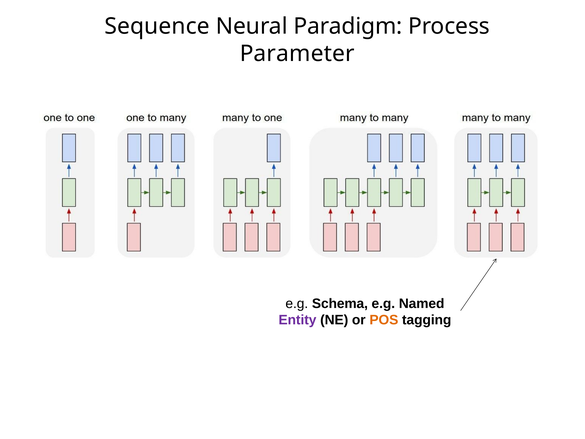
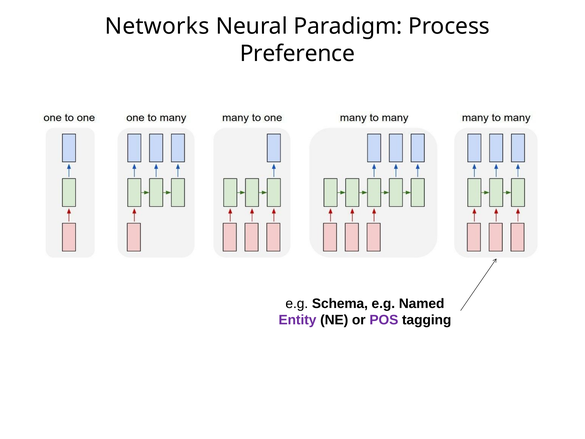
Sequence: Sequence -> Networks
Parameter: Parameter -> Preference
POS colour: orange -> purple
